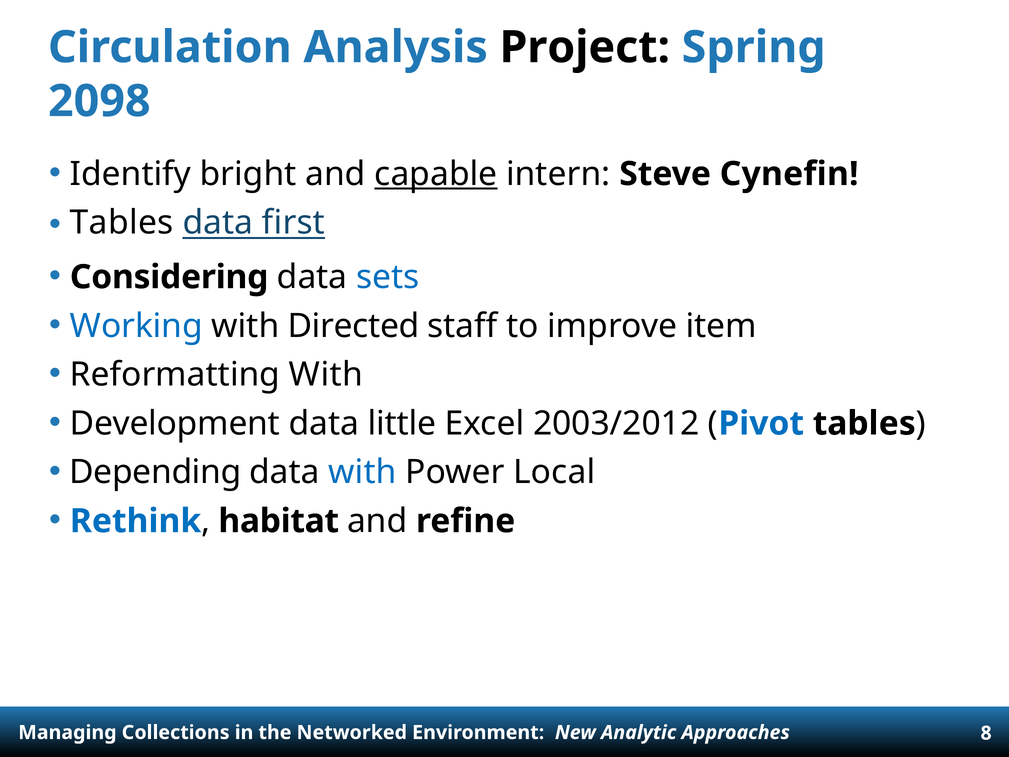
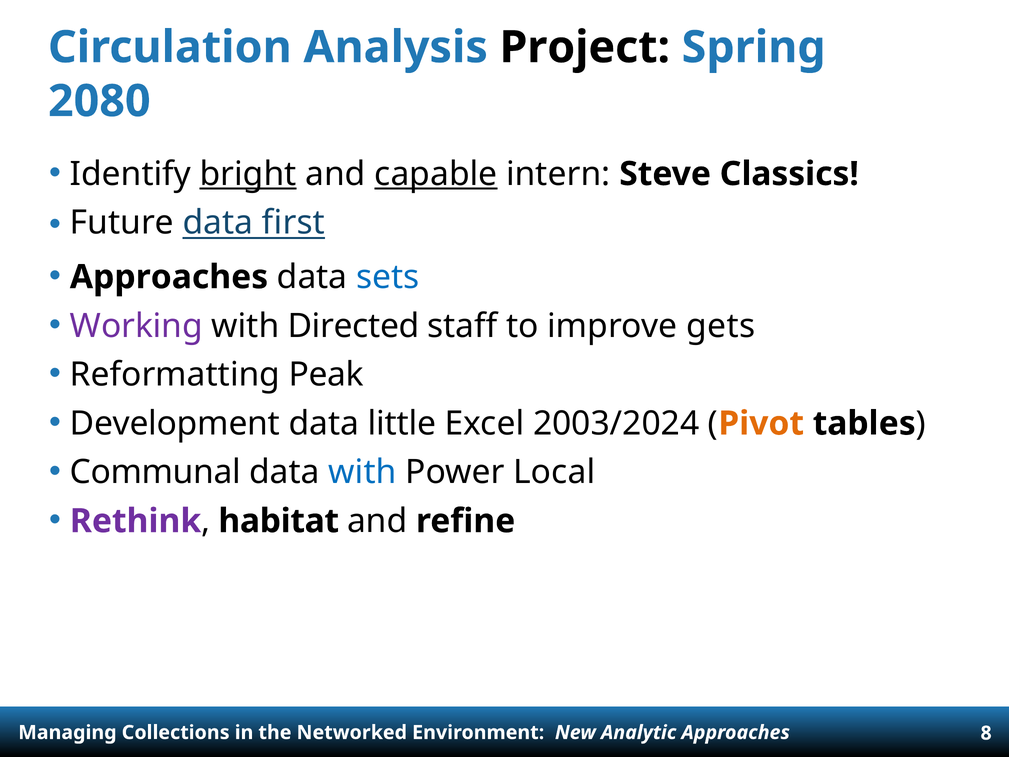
2098: 2098 -> 2080
bright underline: none -> present
Cynefin: Cynefin -> Classics
Tables at (122, 223): Tables -> Future
Considering at (169, 277): Considering -> Approaches
Working colour: blue -> purple
item: item -> gets
Reformatting With: With -> Peak
2003/2012: 2003/2012 -> 2003/2024
Pivot colour: blue -> orange
Depending: Depending -> Communal
Rethink colour: blue -> purple
